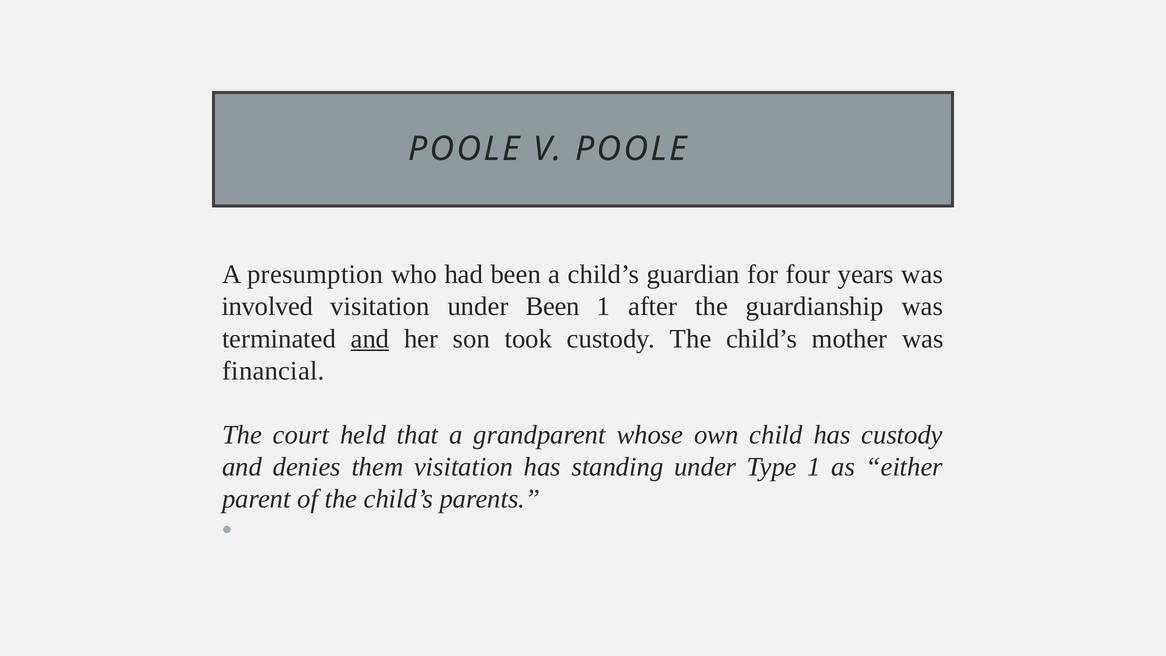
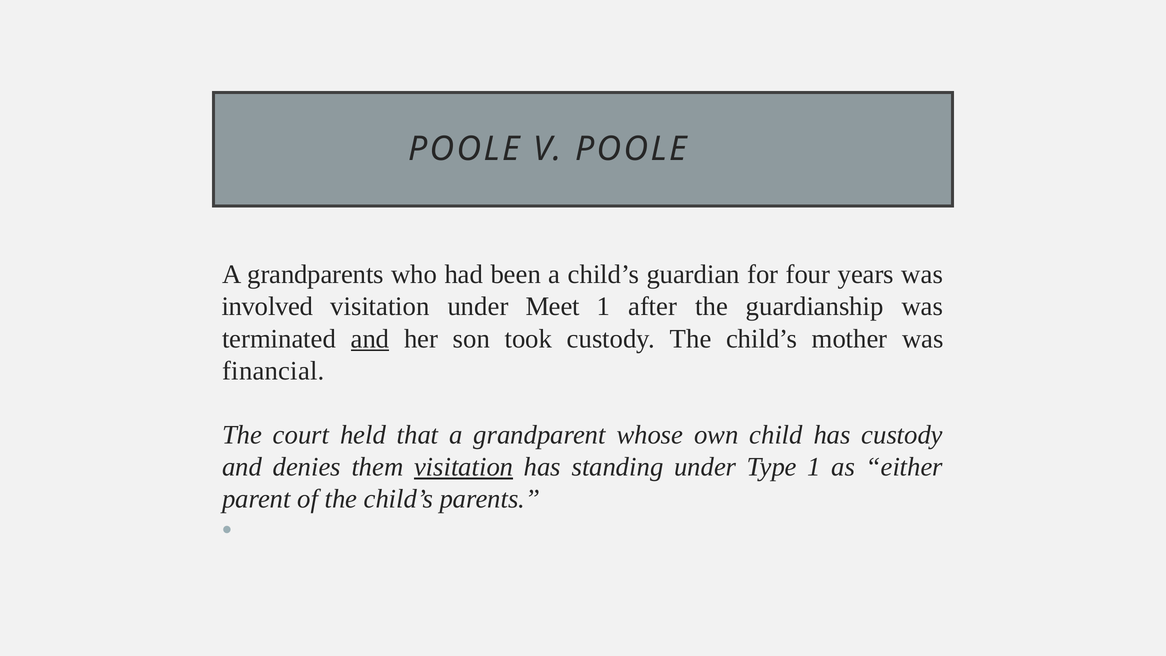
presumption: presumption -> grandparents
under Been: Been -> Meet
visitation at (464, 467) underline: none -> present
